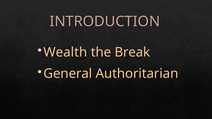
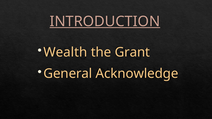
INTRODUCTION underline: none -> present
Break: Break -> Grant
Authoritarian: Authoritarian -> Acknowledge
